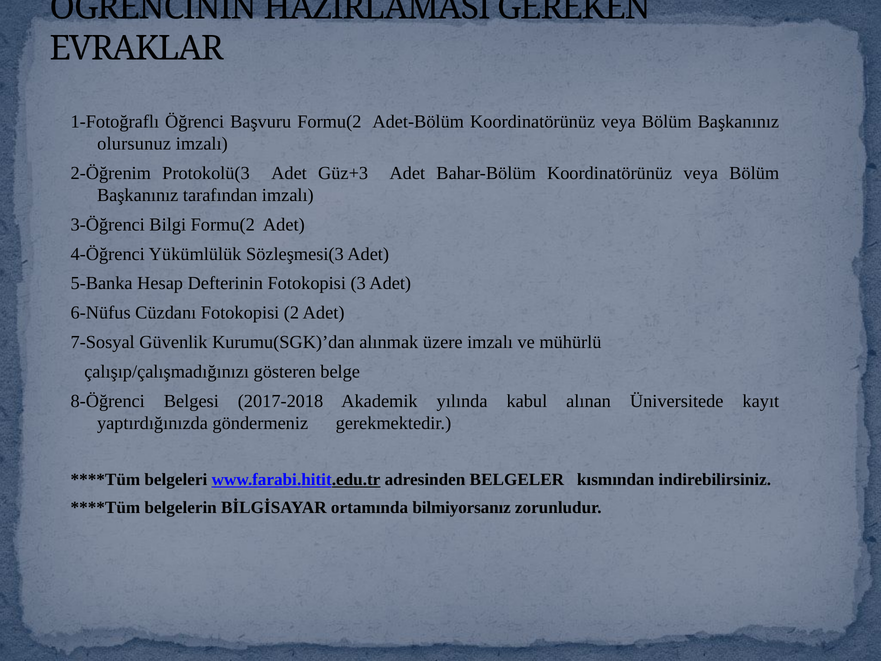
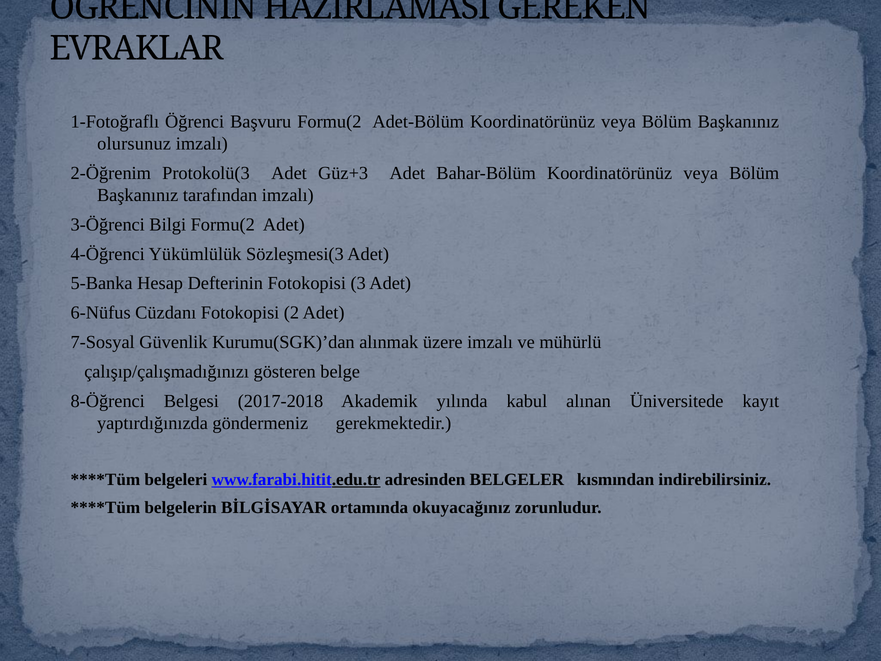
bilmiyorsanız: bilmiyorsanız -> okuyacağınız
